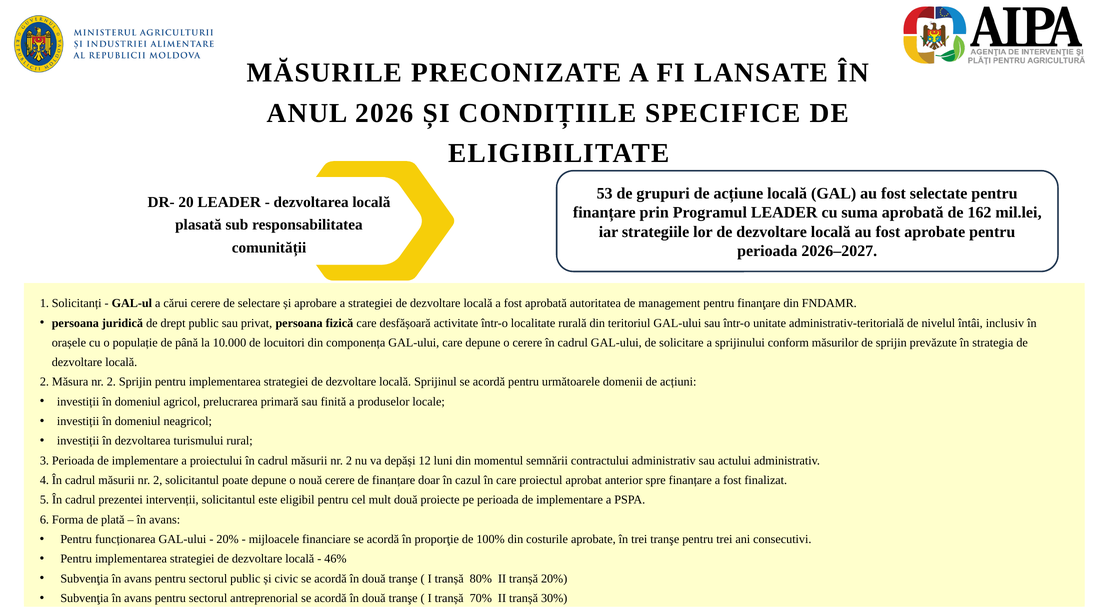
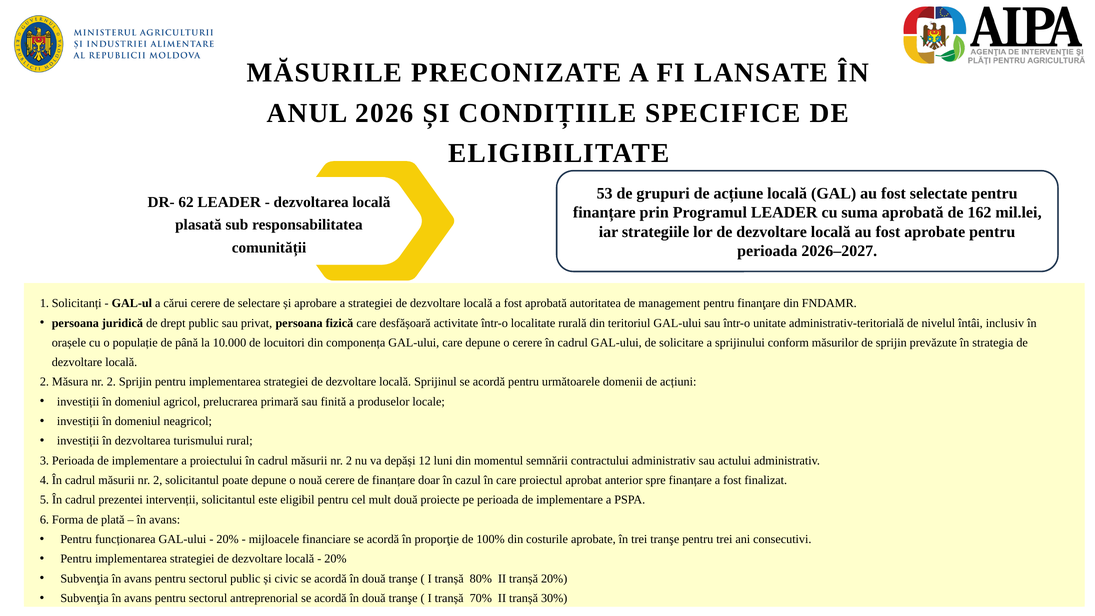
20: 20 -> 62
46% at (335, 559): 46% -> 20%
